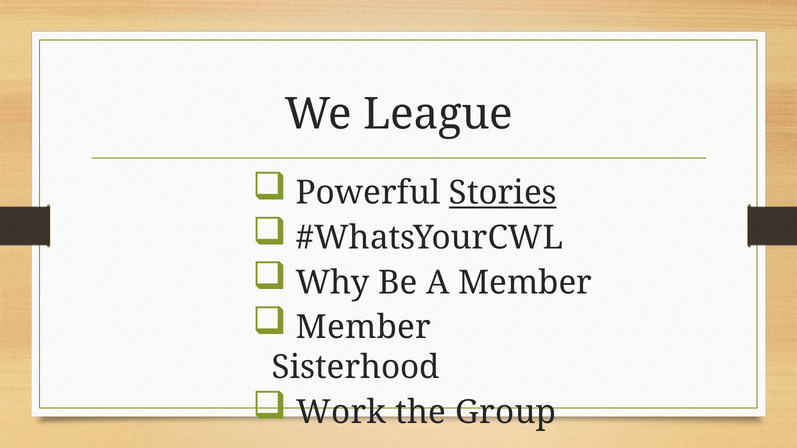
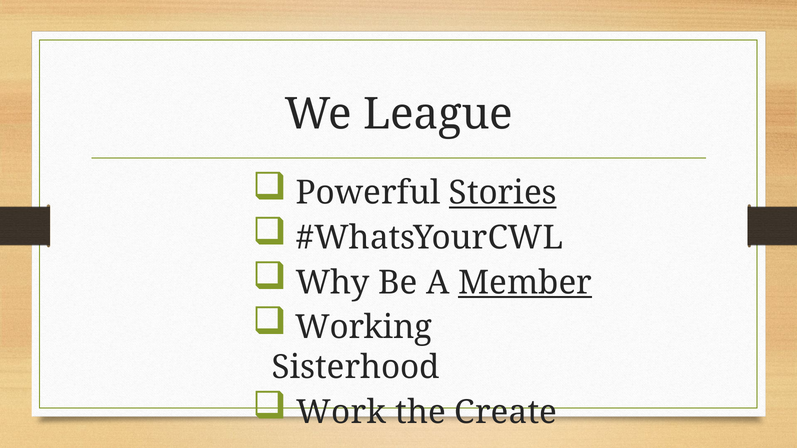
Member at (525, 283) underline: none -> present
Member at (363, 328): Member -> Working
Group: Group -> Create
